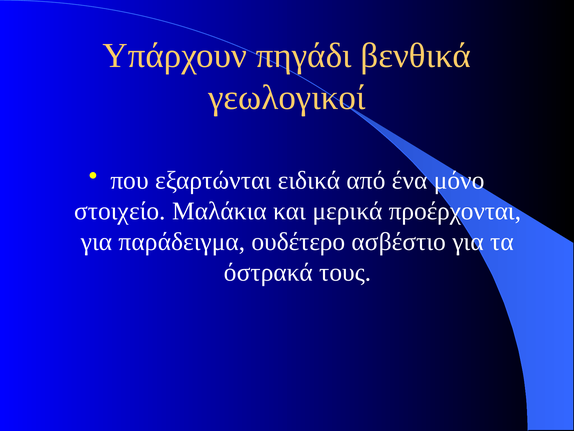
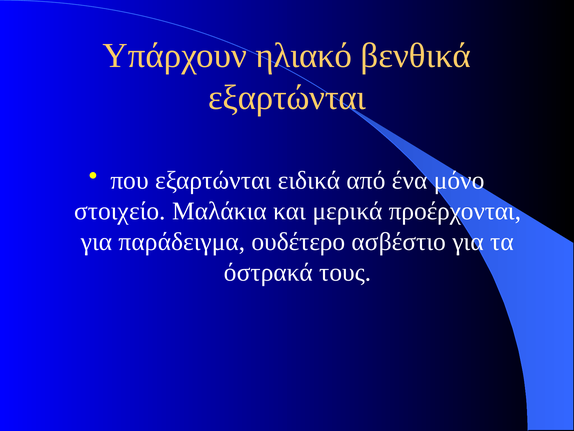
πηγάδι: πηγάδι -> ηλιακό
γεωλογικοί at (287, 98): γεωλογικοί -> εξαρτώνται
